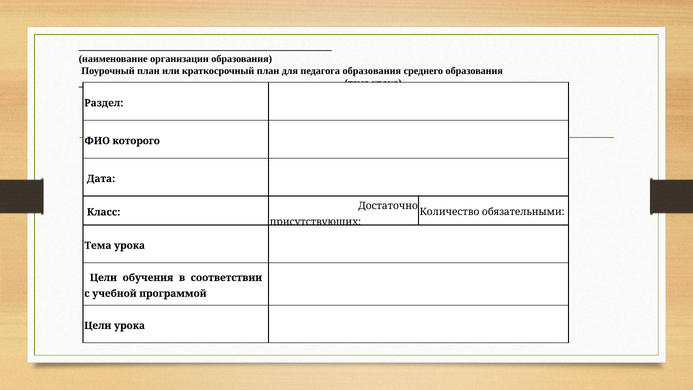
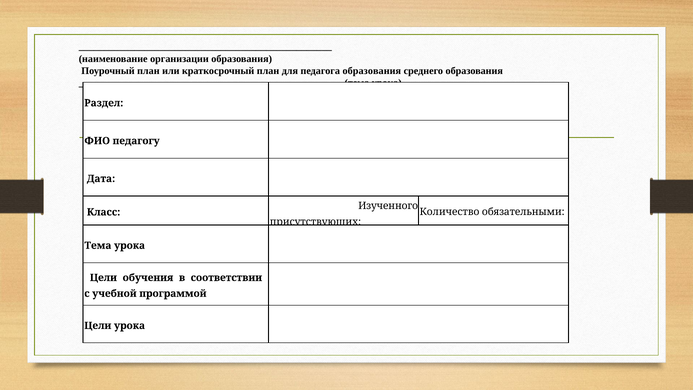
которого: которого -> педагогу
Достаточно: Достаточно -> Изученного
